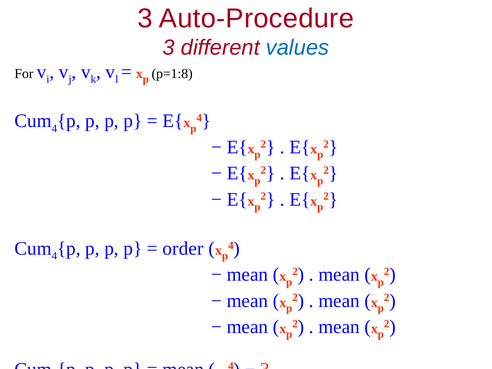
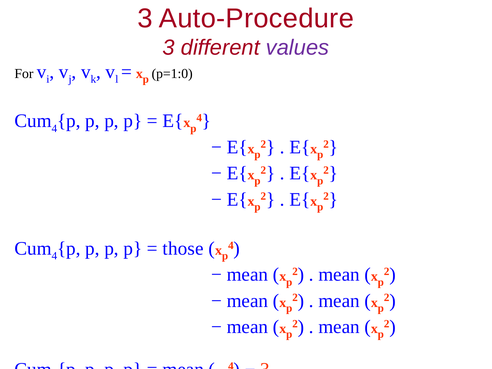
values colour: blue -> purple
p=1:8: p=1:8 -> p=1:0
order: order -> those
